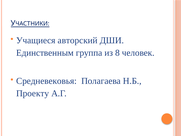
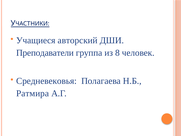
Единственным: Единственным -> Преподаватели
Проекту: Проекту -> Ратмира
